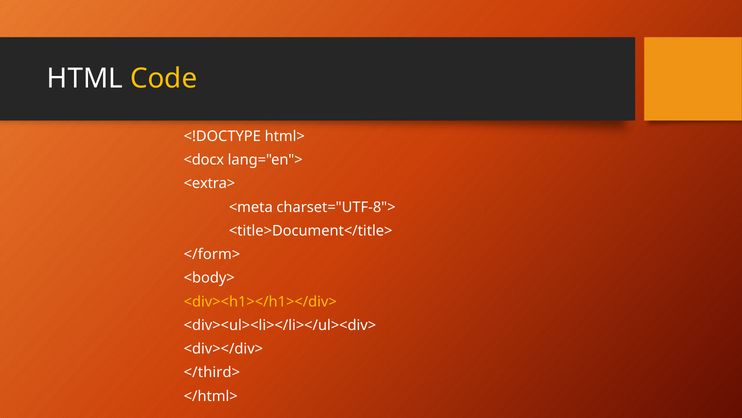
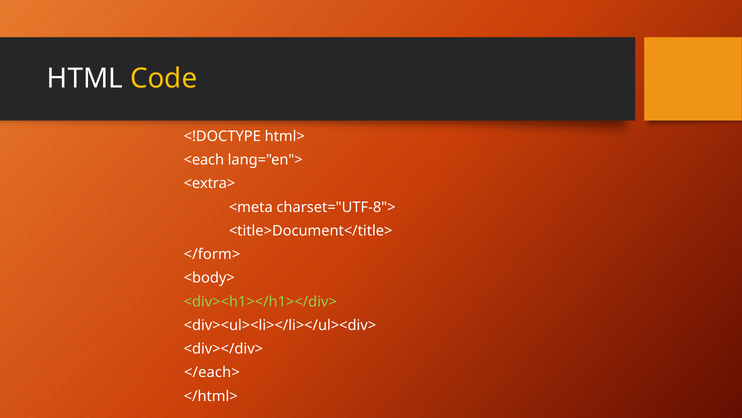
<docx: <docx -> <each
<div><h1></h1></div> colour: yellow -> light green
</third>: </third> -> </each>
